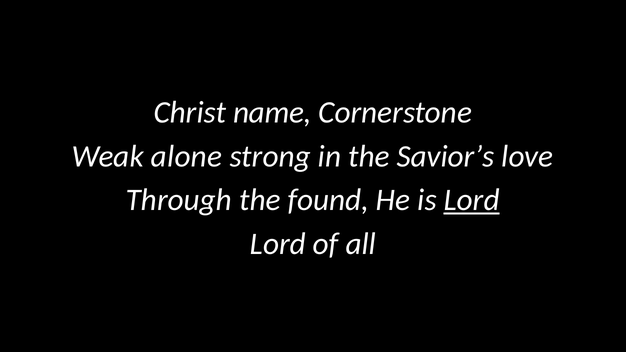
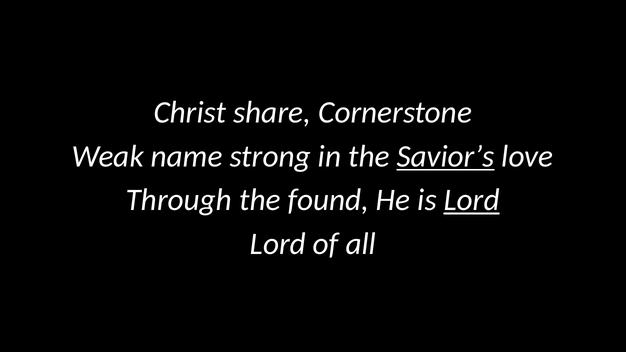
name: name -> share
alone: alone -> name
Savior’s underline: none -> present
